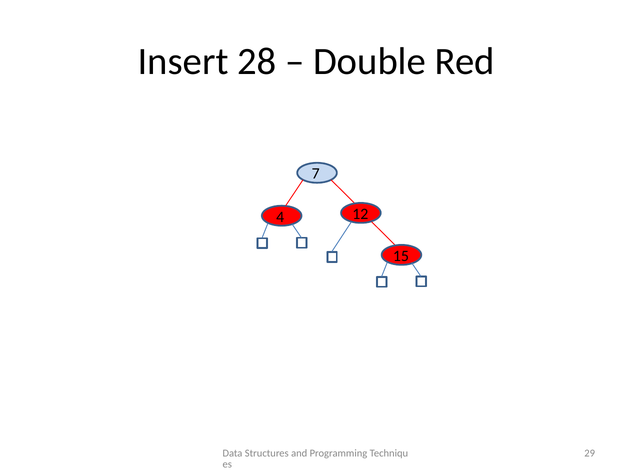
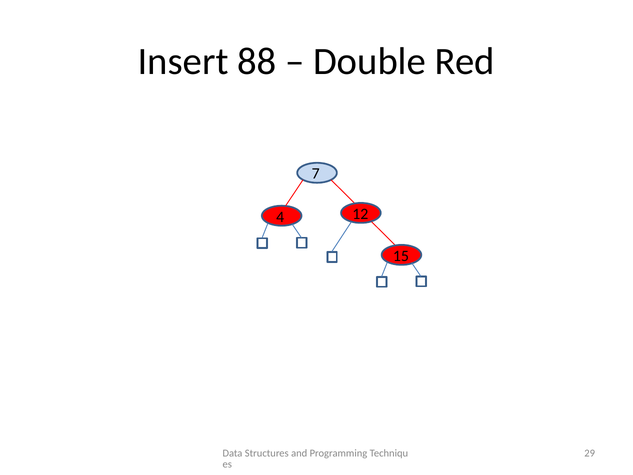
28: 28 -> 88
